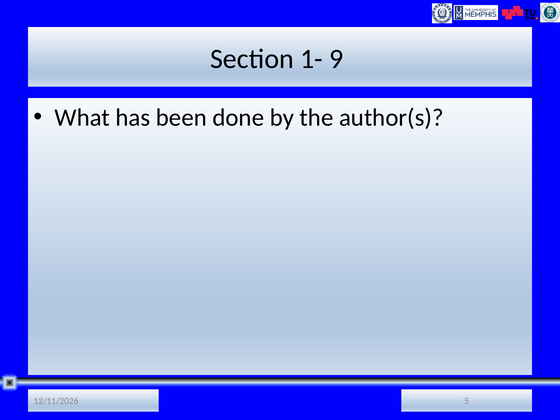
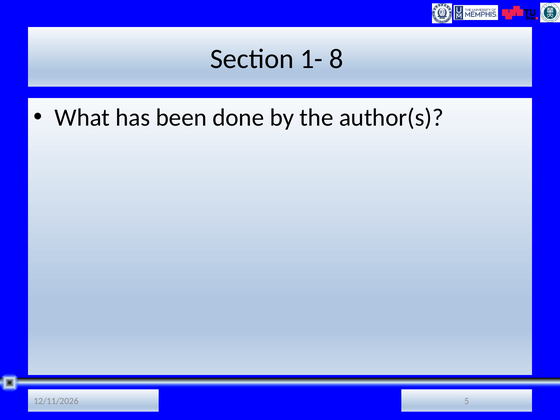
9: 9 -> 8
